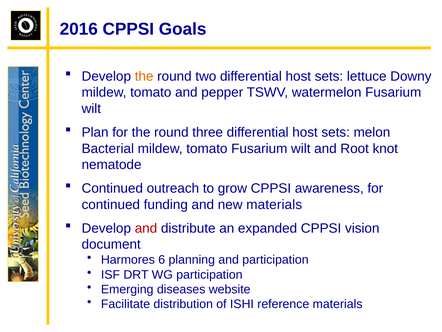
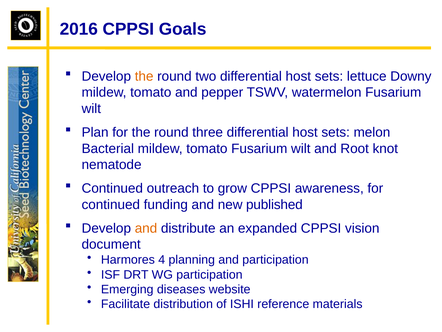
new materials: materials -> published
and at (146, 228) colour: red -> orange
6: 6 -> 4
